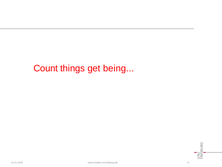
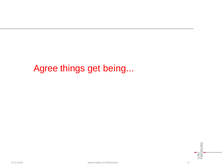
Count: Count -> Agree
